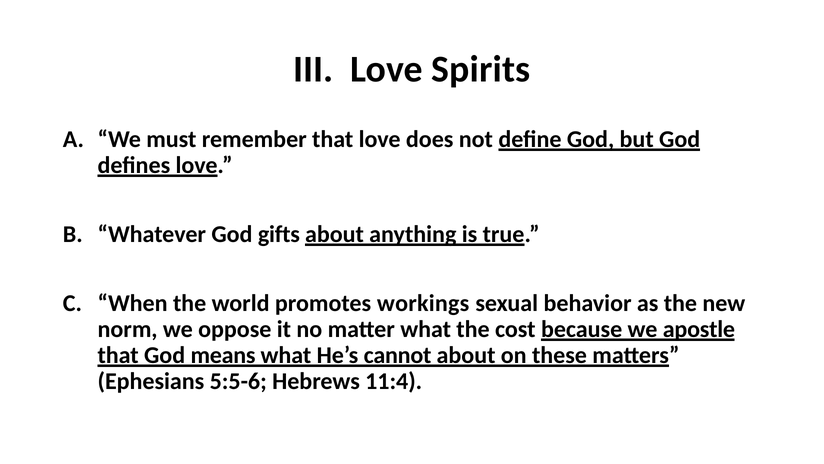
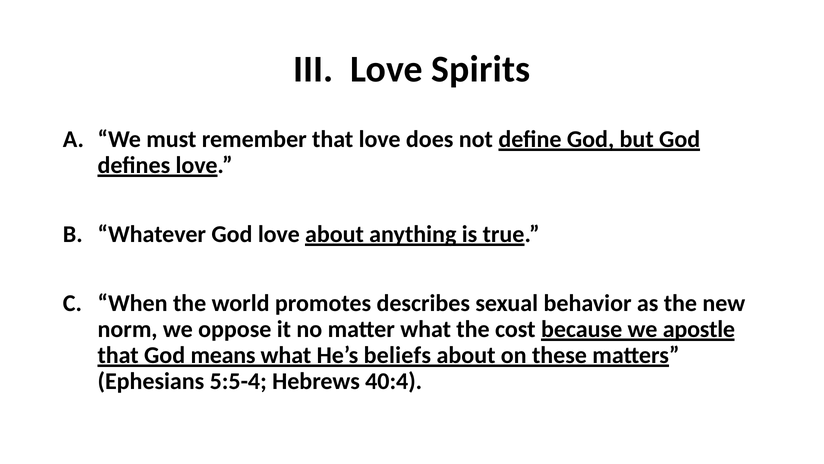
God gifts: gifts -> love
workings: workings -> describes
cannot: cannot -> beliefs
5:5-6: 5:5-6 -> 5:5-4
11:4: 11:4 -> 40:4
